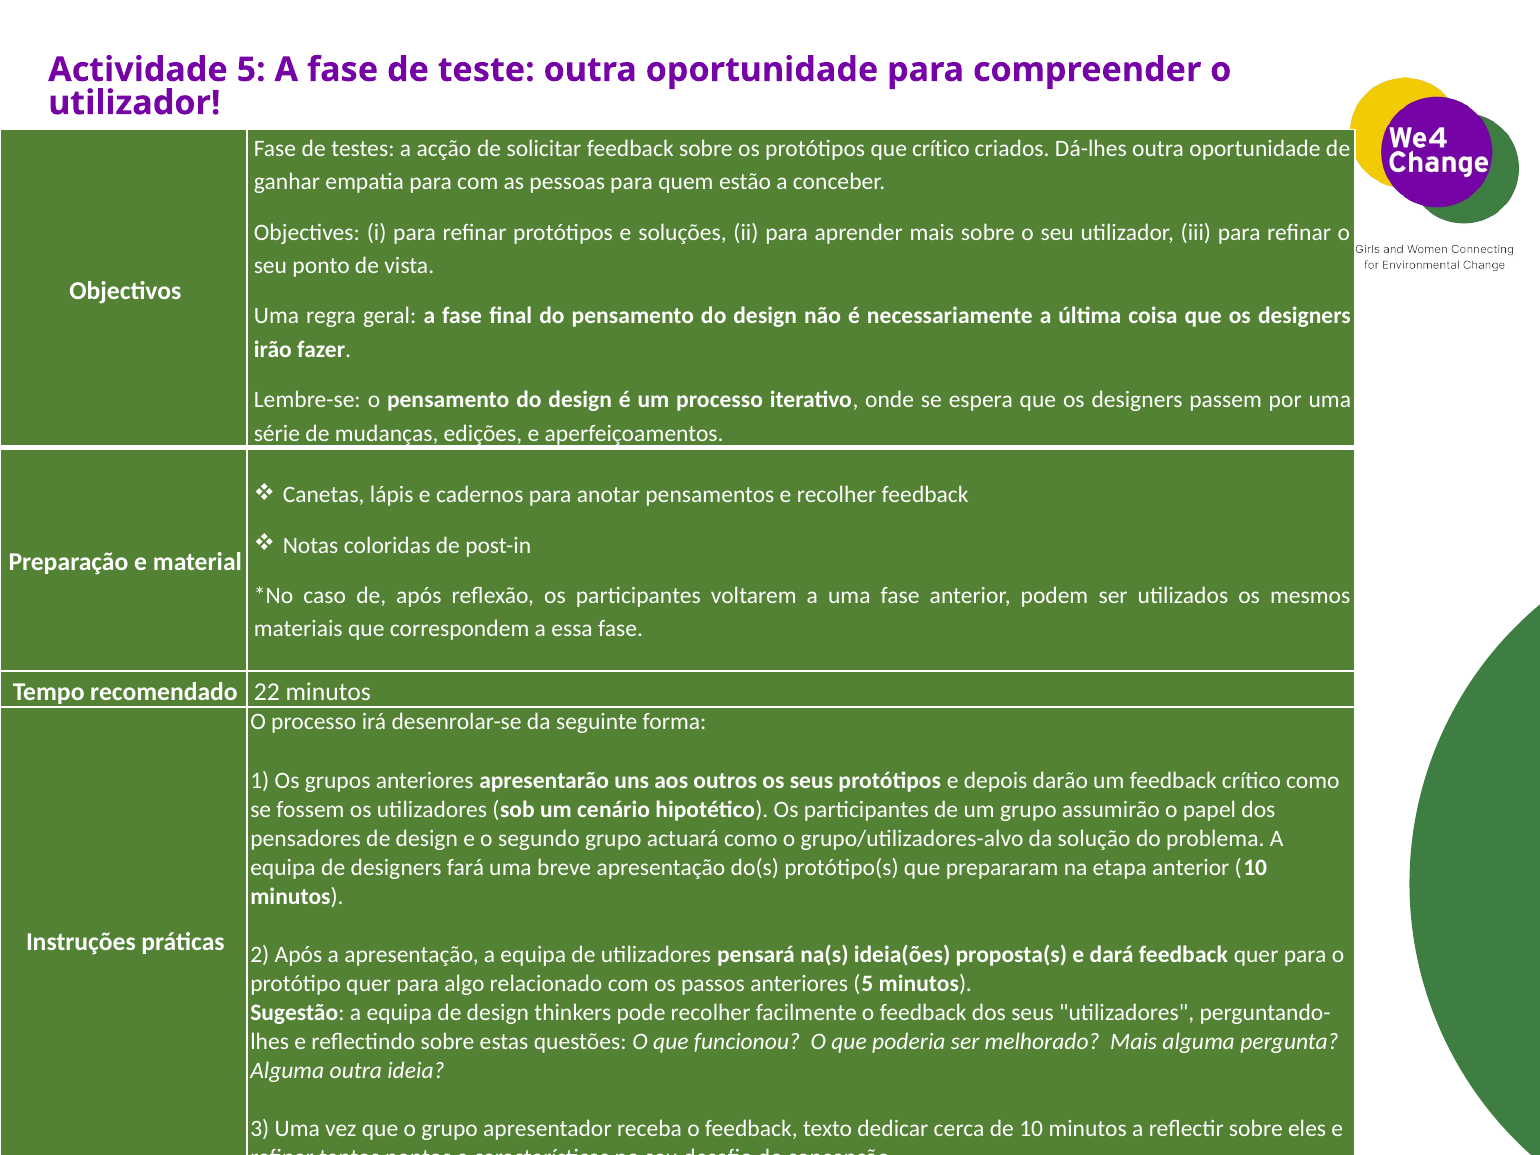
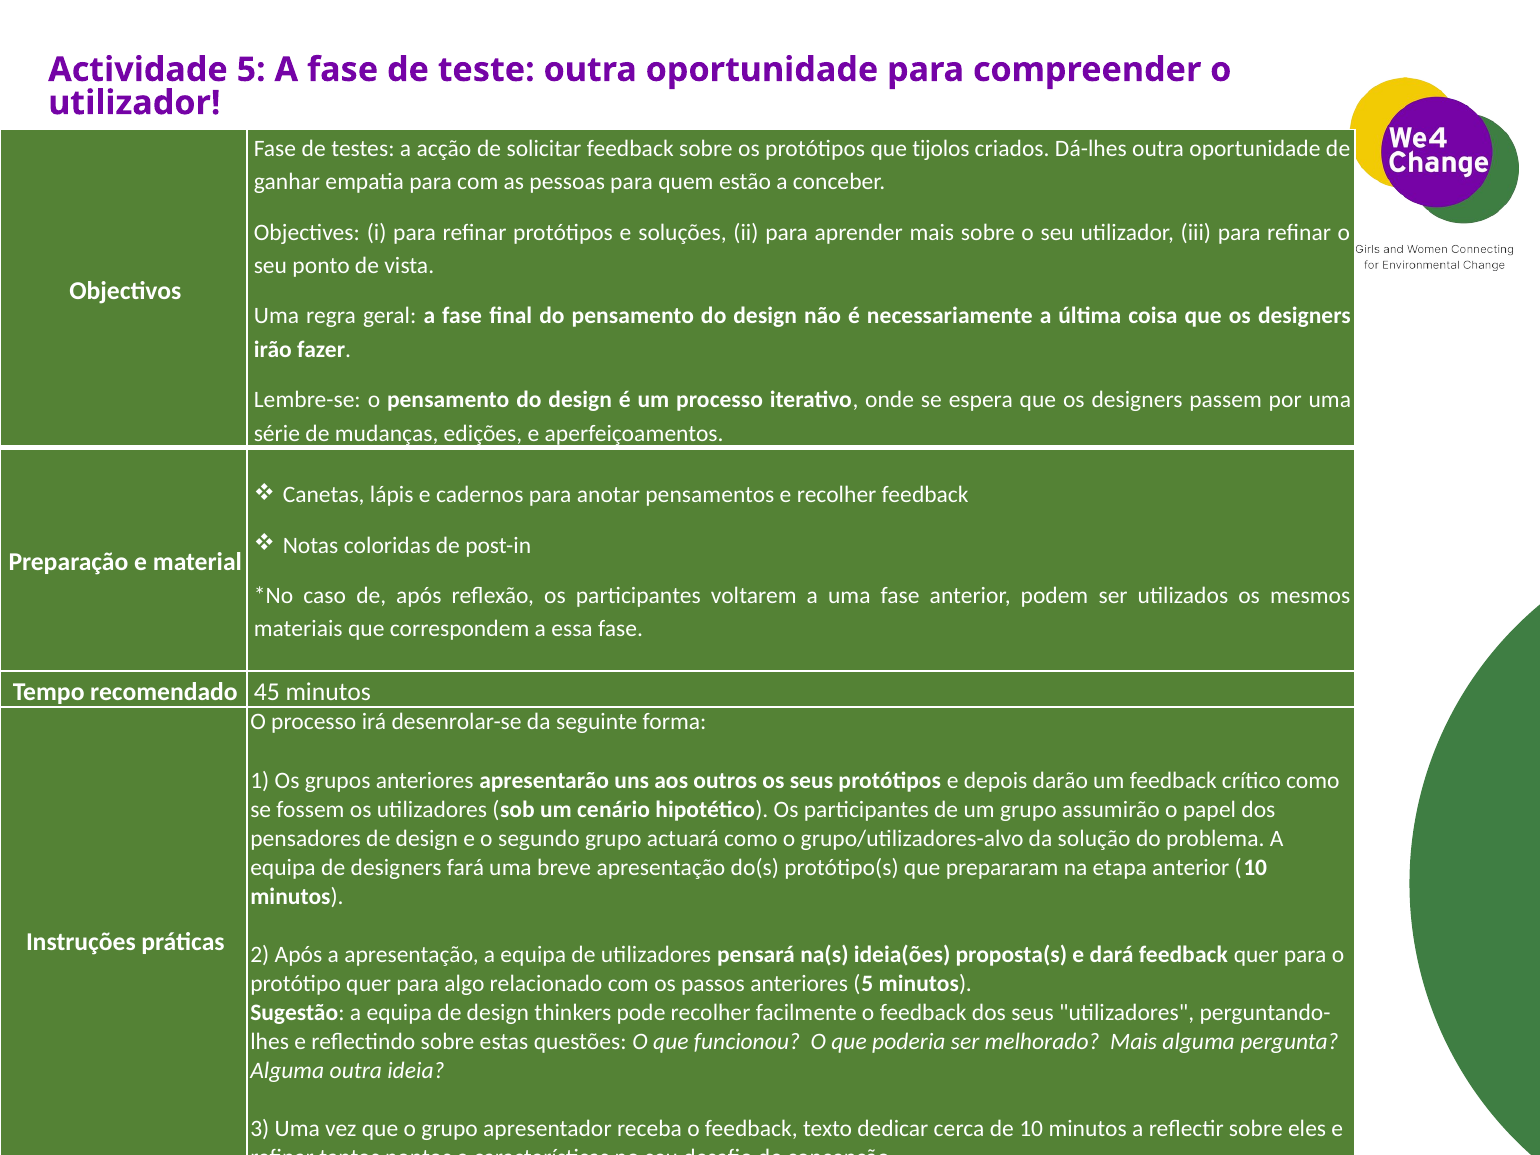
que crítico: crítico -> tijolos
22: 22 -> 45
